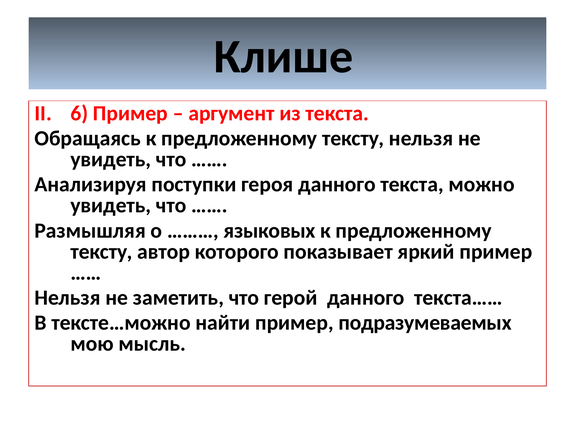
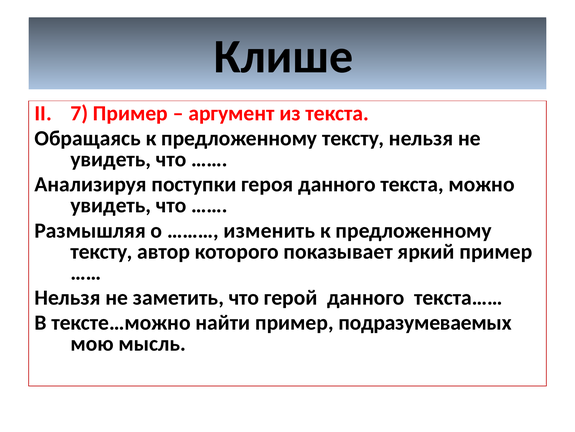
6: 6 -> 7
языковых: языковых -> изменить
